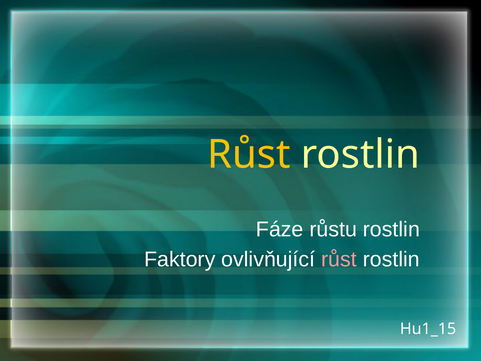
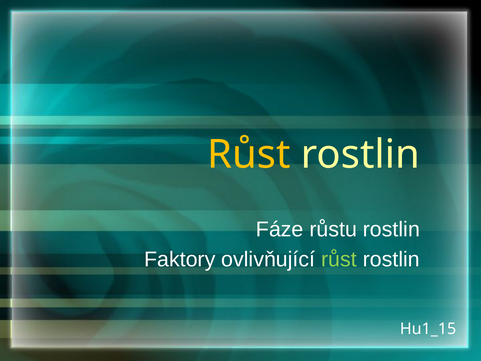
růst at (339, 259) colour: pink -> light green
